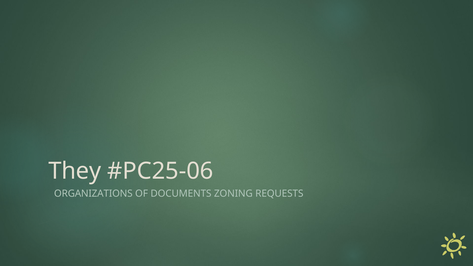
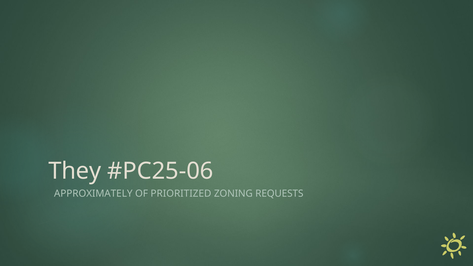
ORGANIZATIONS: ORGANIZATIONS -> APPROXIMATELY
DOCUMENTS: DOCUMENTS -> PRIORITIZED
